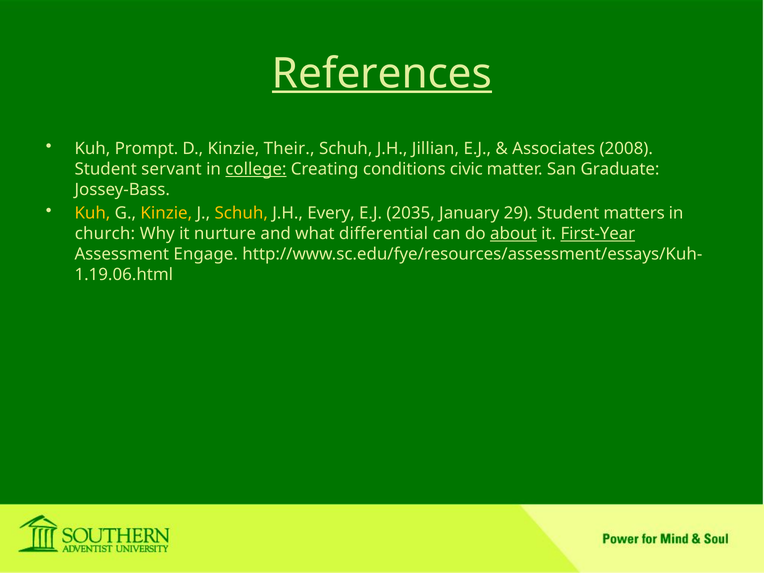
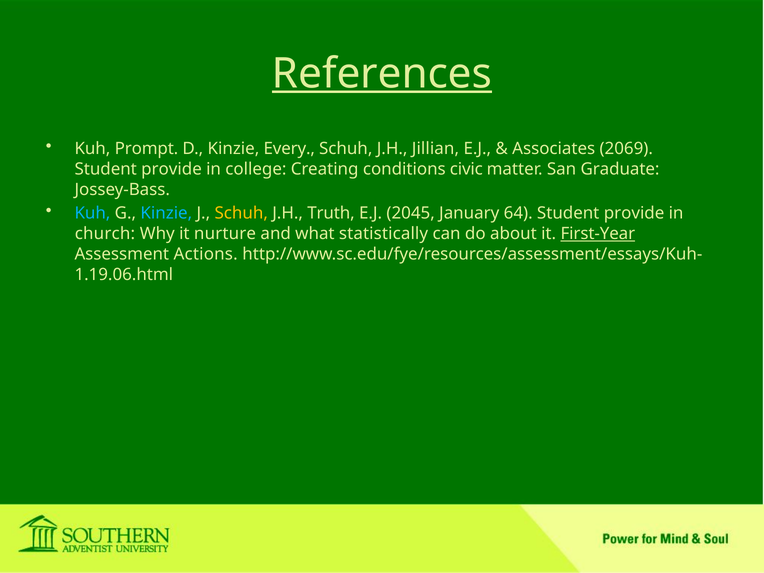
Their: Their -> Every
2008: 2008 -> 2069
servant at (171, 169): servant -> provide
college underline: present -> none
Kuh at (92, 213) colour: yellow -> light blue
Kinzie at (166, 213) colour: yellow -> light blue
Every: Every -> Truth
2035: 2035 -> 2045
29: 29 -> 64
matters at (634, 213): matters -> provide
differential: differential -> statistically
about underline: present -> none
Engage: Engage -> Actions
